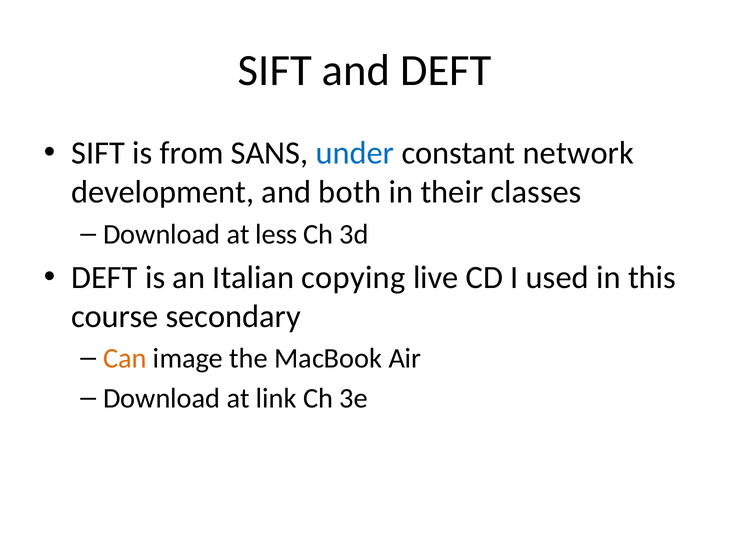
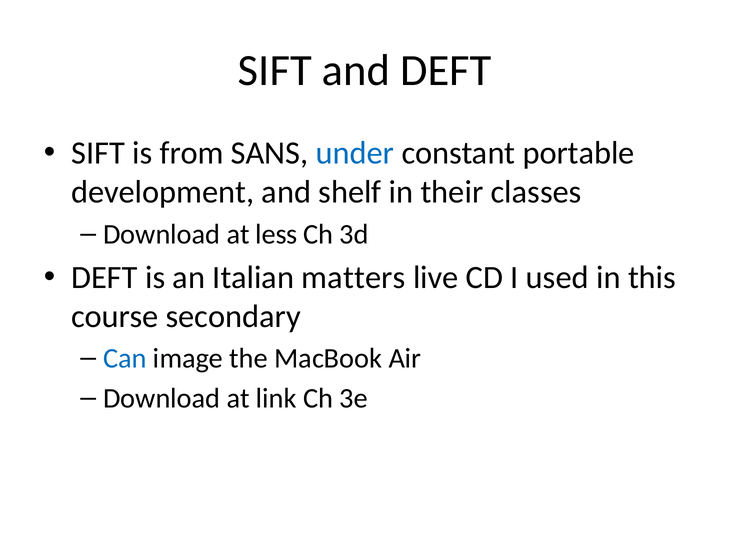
network: network -> portable
both: both -> shelf
copying: copying -> matters
Can colour: orange -> blue
